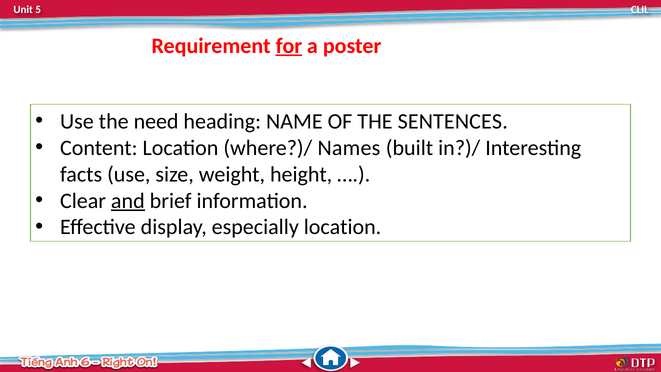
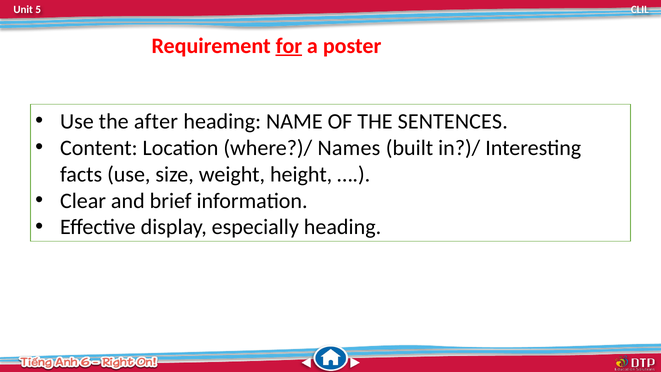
need: need -> after
and underline: present -> none
especially location: location -> heading
